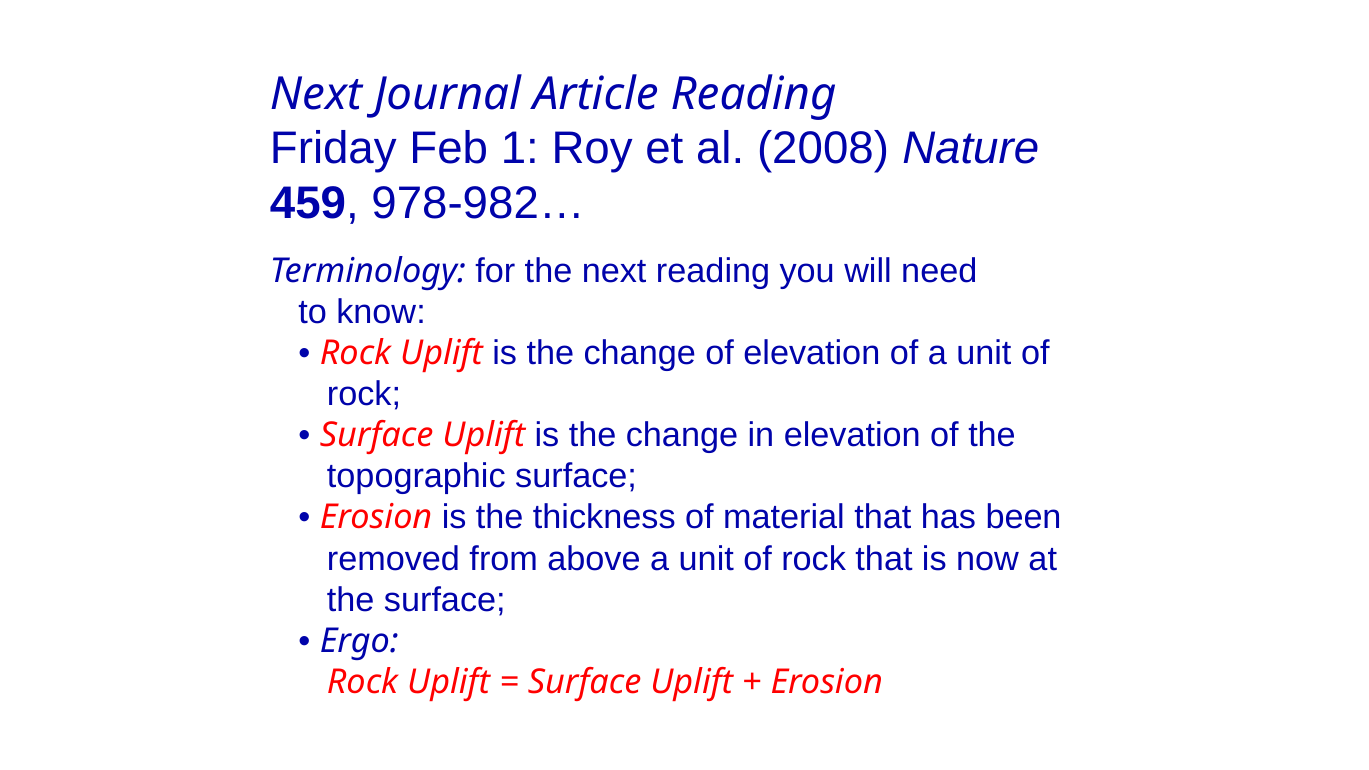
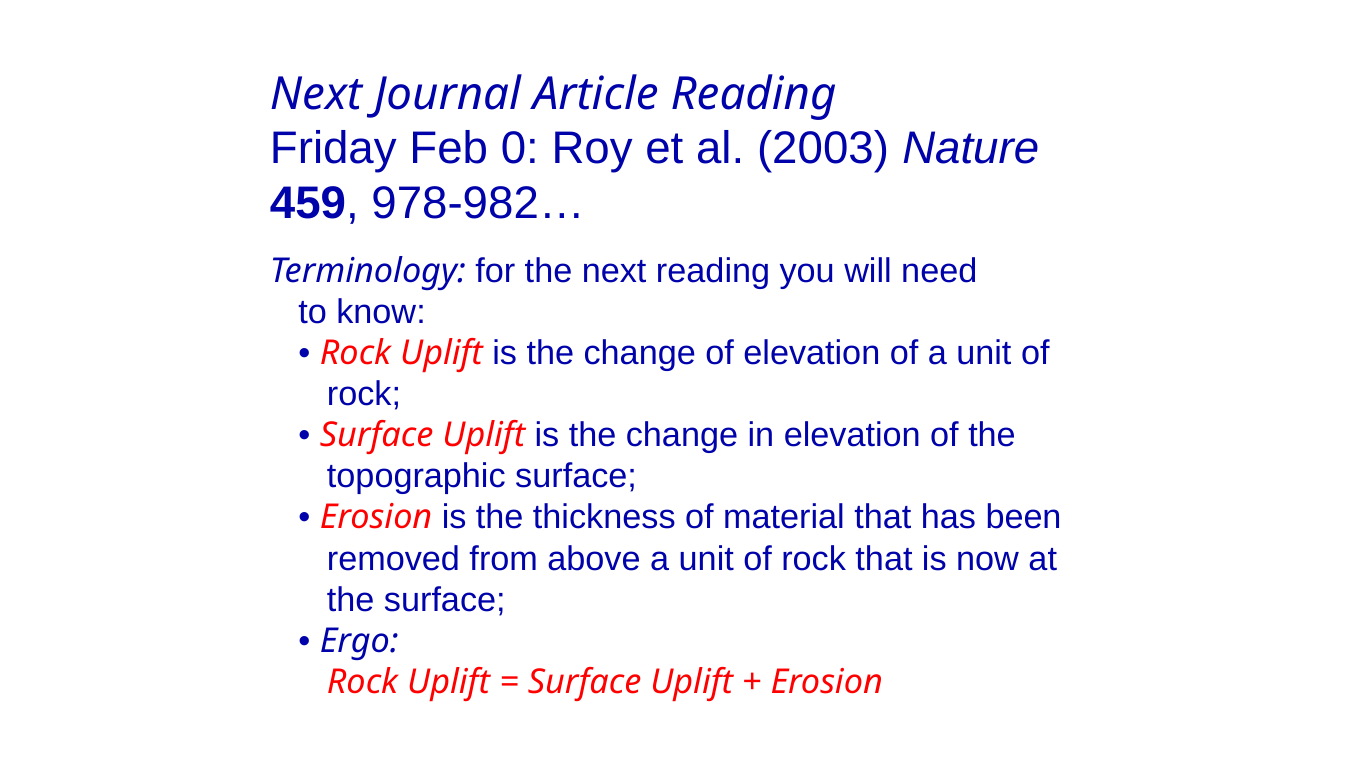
1: 1 -> 0
2008: 2008 -> 2003
